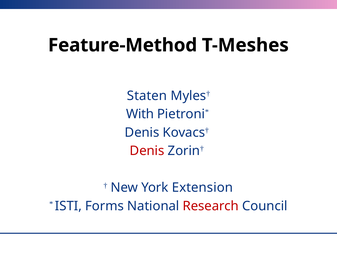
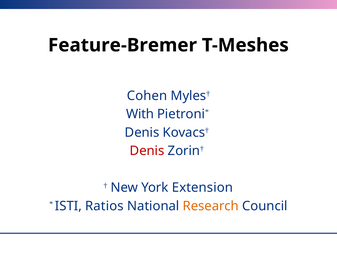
Feature-Method: Feature-Method -> Feature-Bremer
Staten: Staten -> Cohen
Forms: Forms -> Ratios
Research colour: red -> orange
